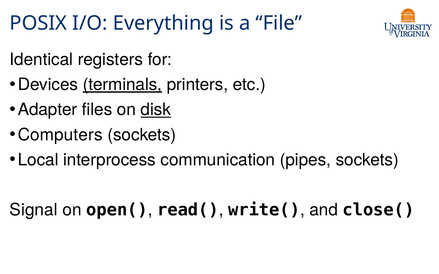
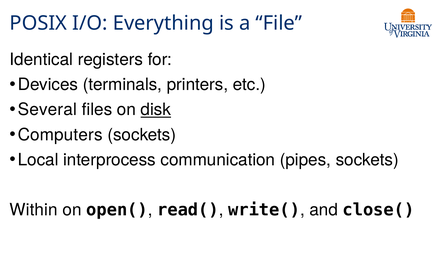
terminals underline: present -> none
Adapter: Adapter -> Several
Signal: Signal -> Within
